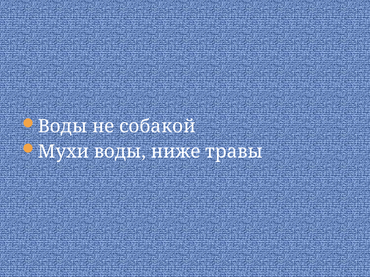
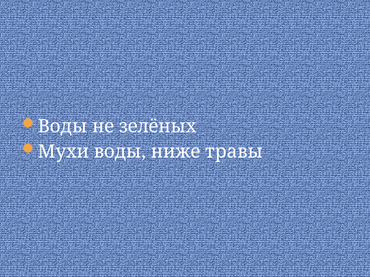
собакой: собакой -> зелёных
